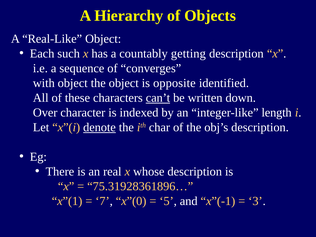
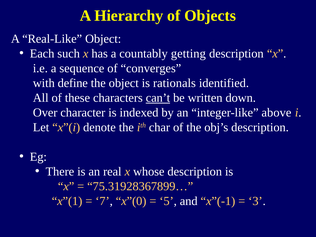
with object: object -> define
opposite: opposite -> rationals
length: length -> above
denote underline: present -> none
75.31928361896…: 75.31928361896… -> 75.31928367899…
